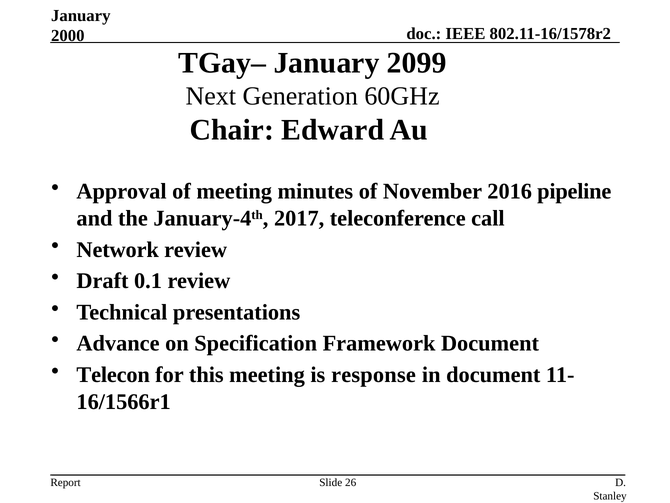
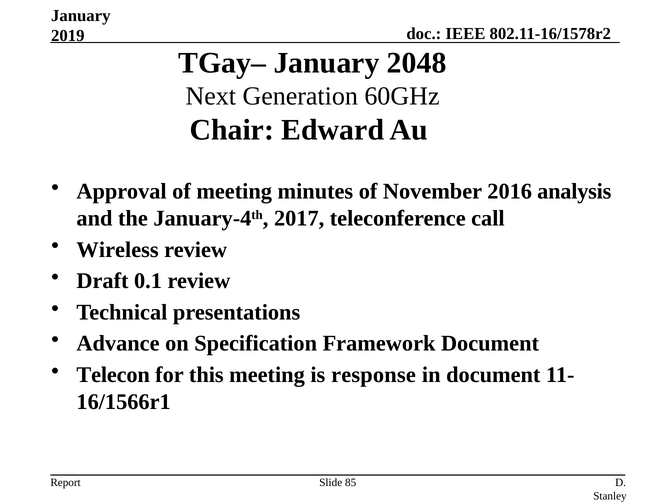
2000: 2000 -> 2019
2099: 2099 -> 2048
pipeline: pipeline -> analysis
Network: Network -> Wireless
26: 26 -> 85
